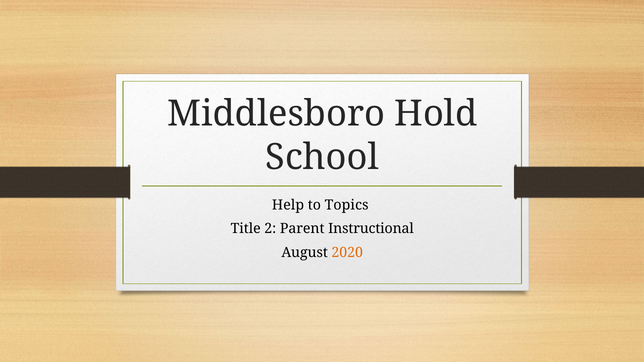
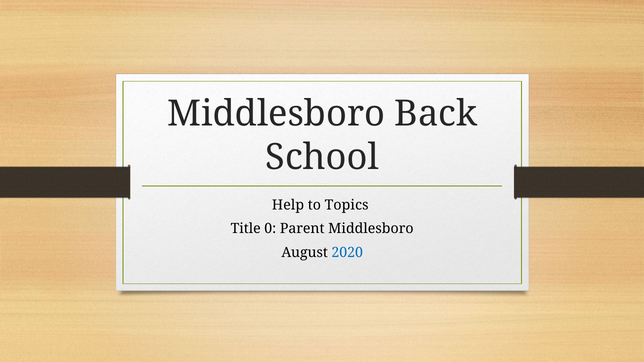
Hold: Hold -> Back
2: 2 -> 0
Parent Instructional: Instructional -> Middlesboro
2020 colour: orange -> blue
